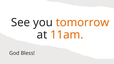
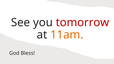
tomorrow colour: orange -> red
